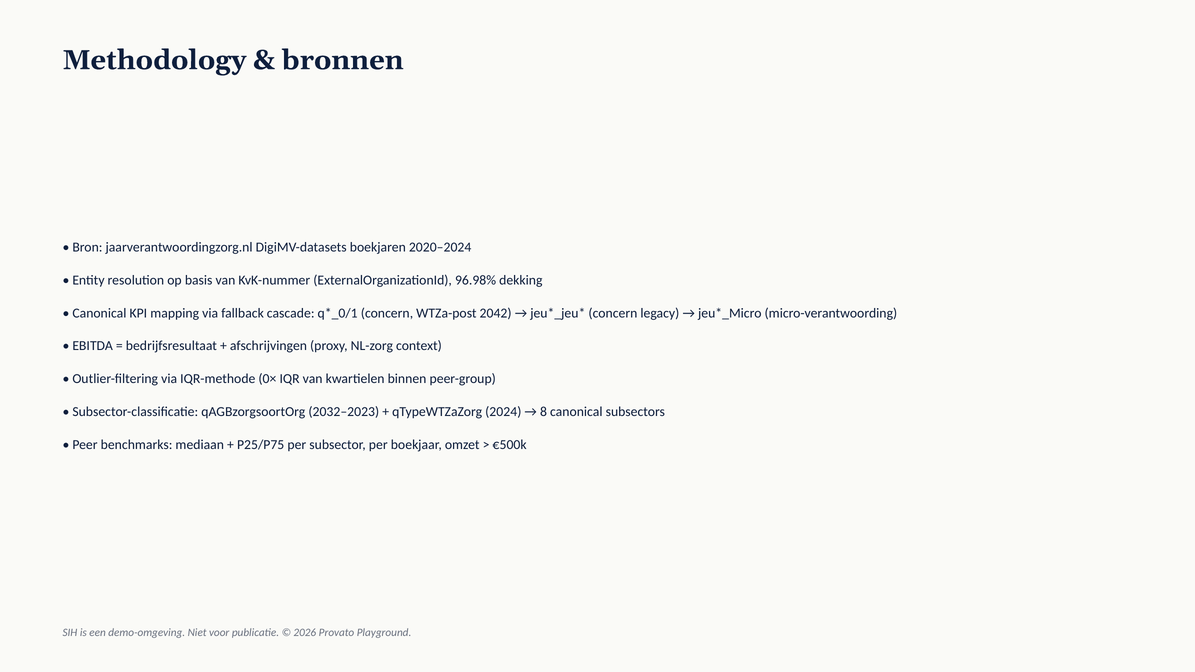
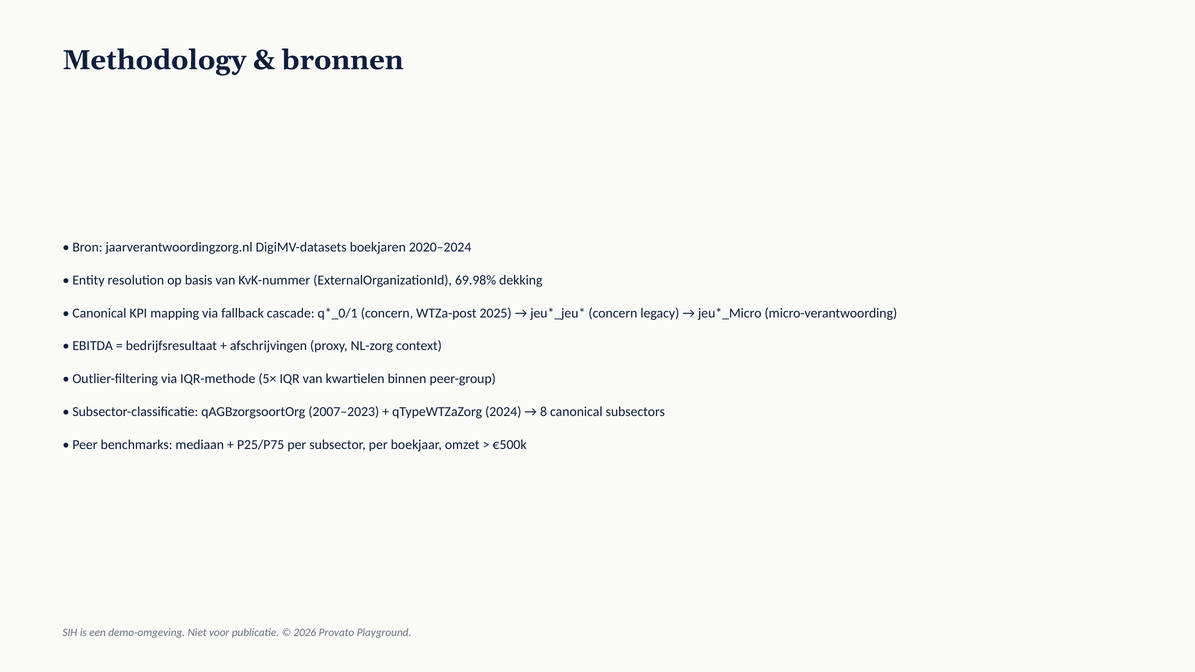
96.98%: 96.98% -> 69.98%
2042: 2042 -> 2025
0×: 0× -> 5×
2032–2023: 2032–2023 -> 2007–2023
